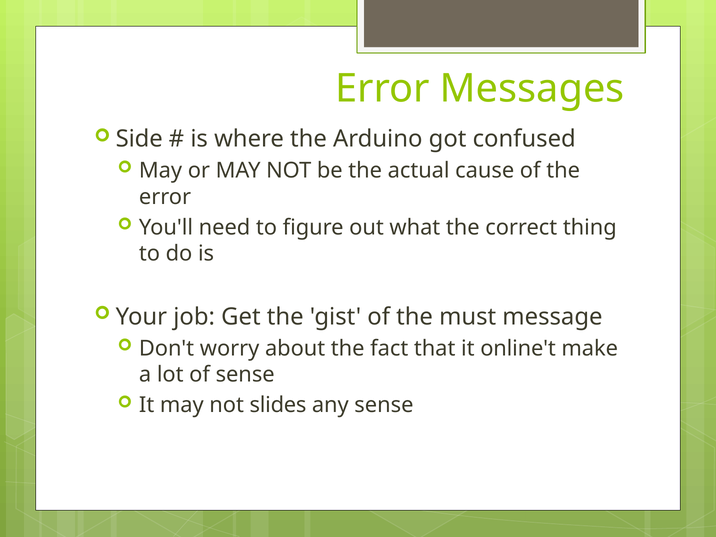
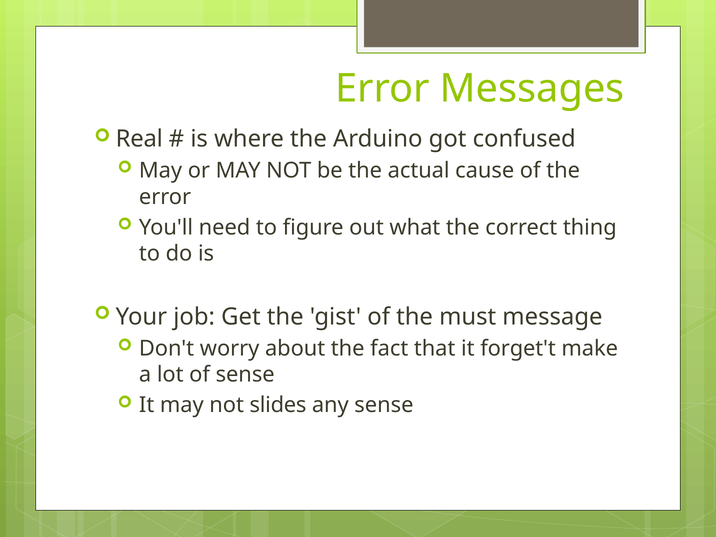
Side: Side -> Real
online't: online't -> forget't
